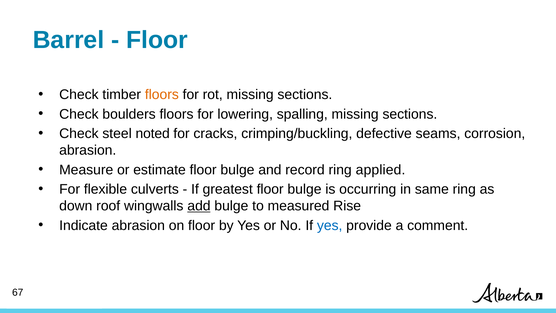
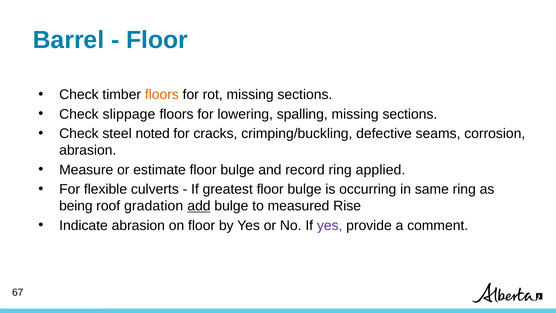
boulders: boulders -> slippage
down: down -> being
wingwalls: wingwalls -> gradation
yes at (330, 225) colour: blue -> purple
